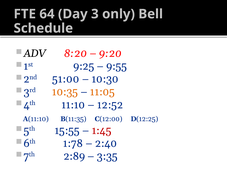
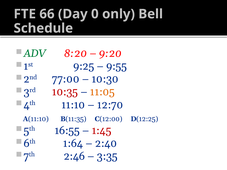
64: 64 -> 66
3: 3 -> 0
ADV colour: black -> green
51:00: 51:00 -> 77:00
10:35 colour: orange -> red
12:52: 12:52 -> 12:70
15:55: 15:55 -> 16:55
1:78: 1:78 -> 1:64
2:89: 2:89 -> 2:46
